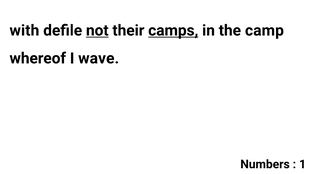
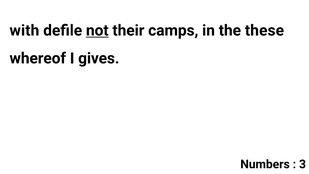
camps underline: present -> none
camp: camp -> these
wave: wave -> gives
1: 1 -> 3
